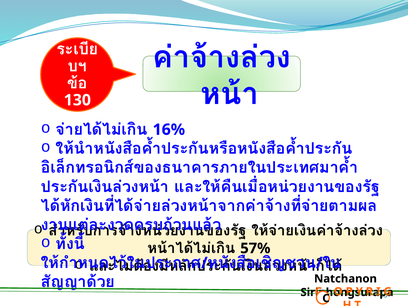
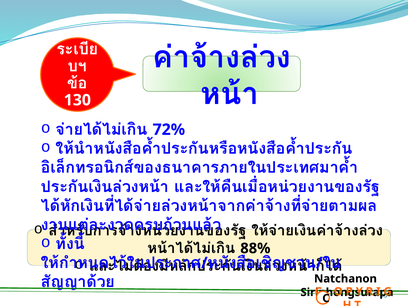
16%: 16% -> 72%
57%: 57% -> 88%
